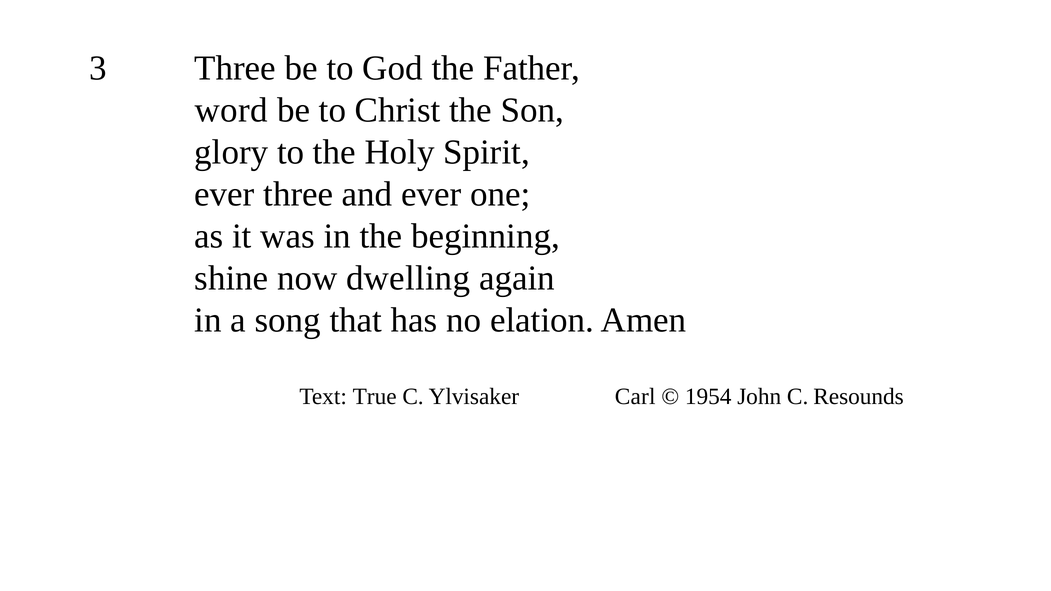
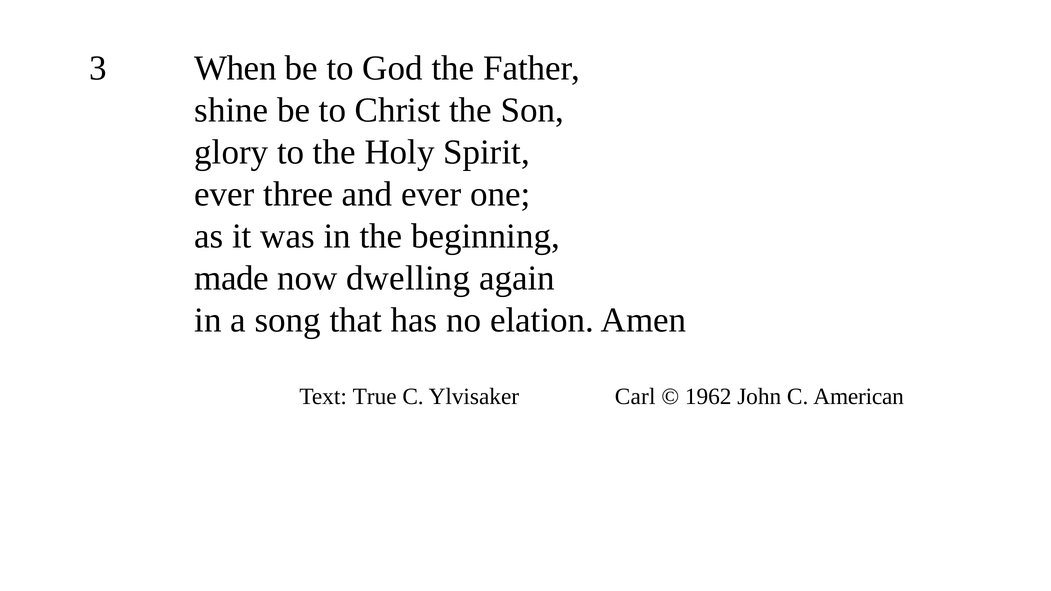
3 Three: Three -> When
word: word -> shine
shine: shine -> made
1954: 1954 -> 1962
Resounds: Resounds -> American
